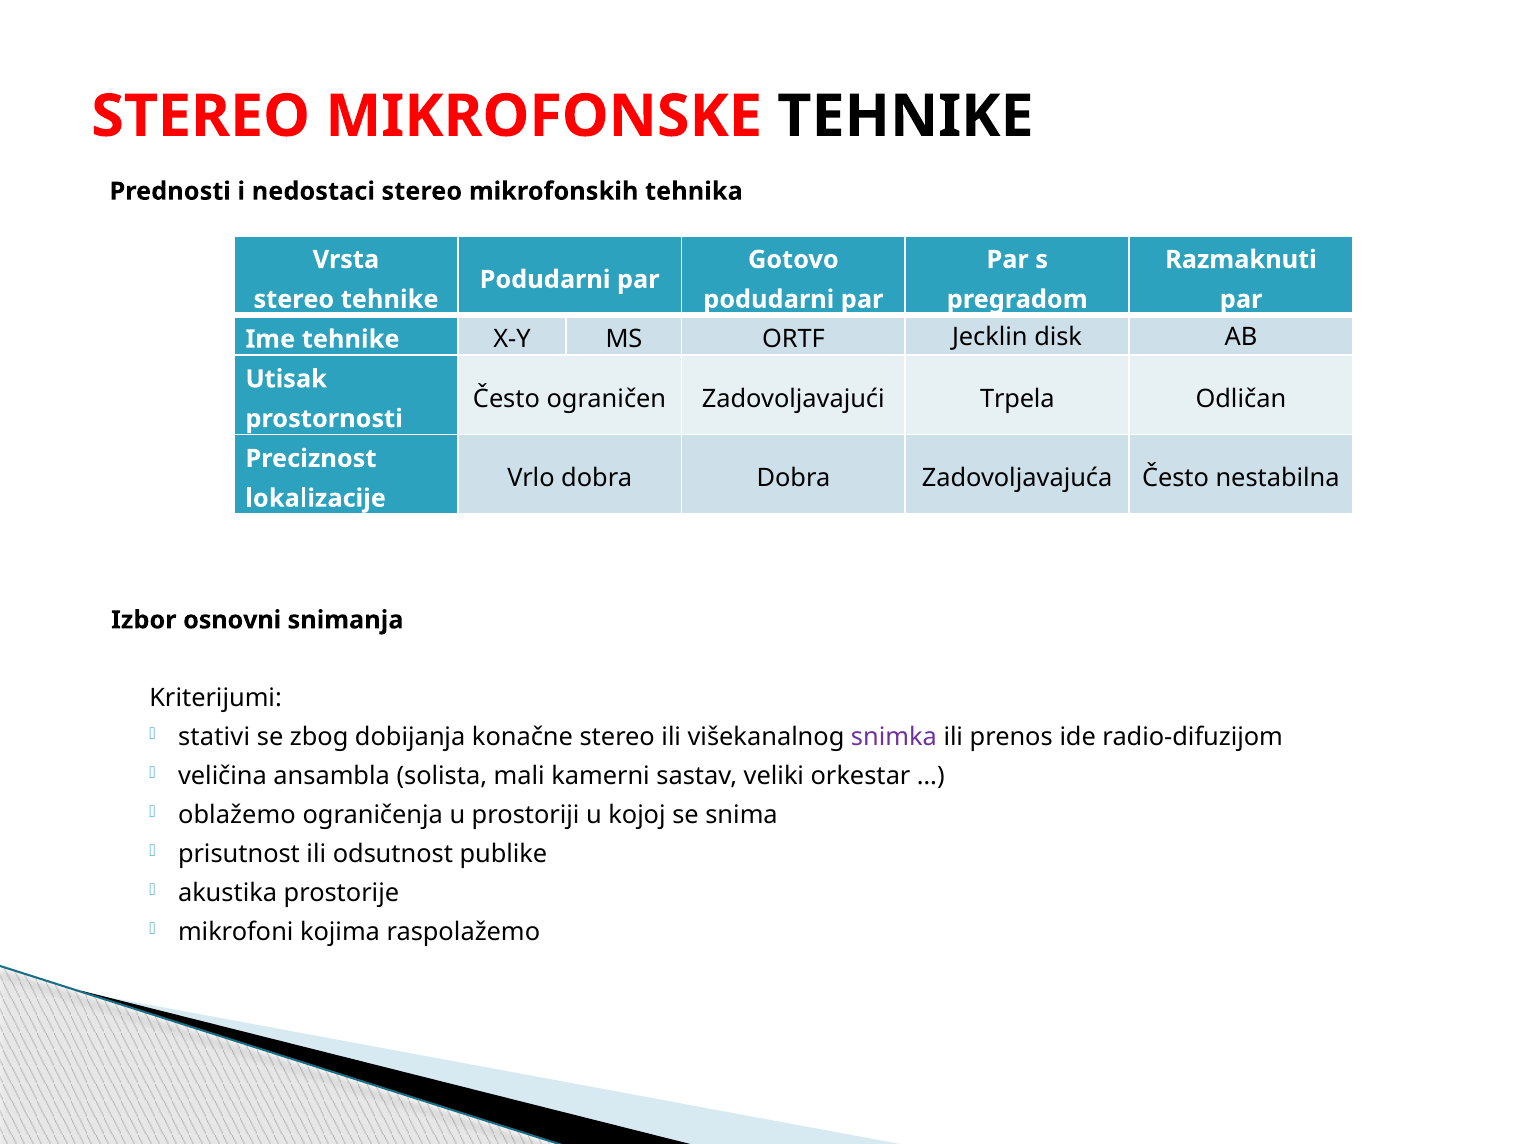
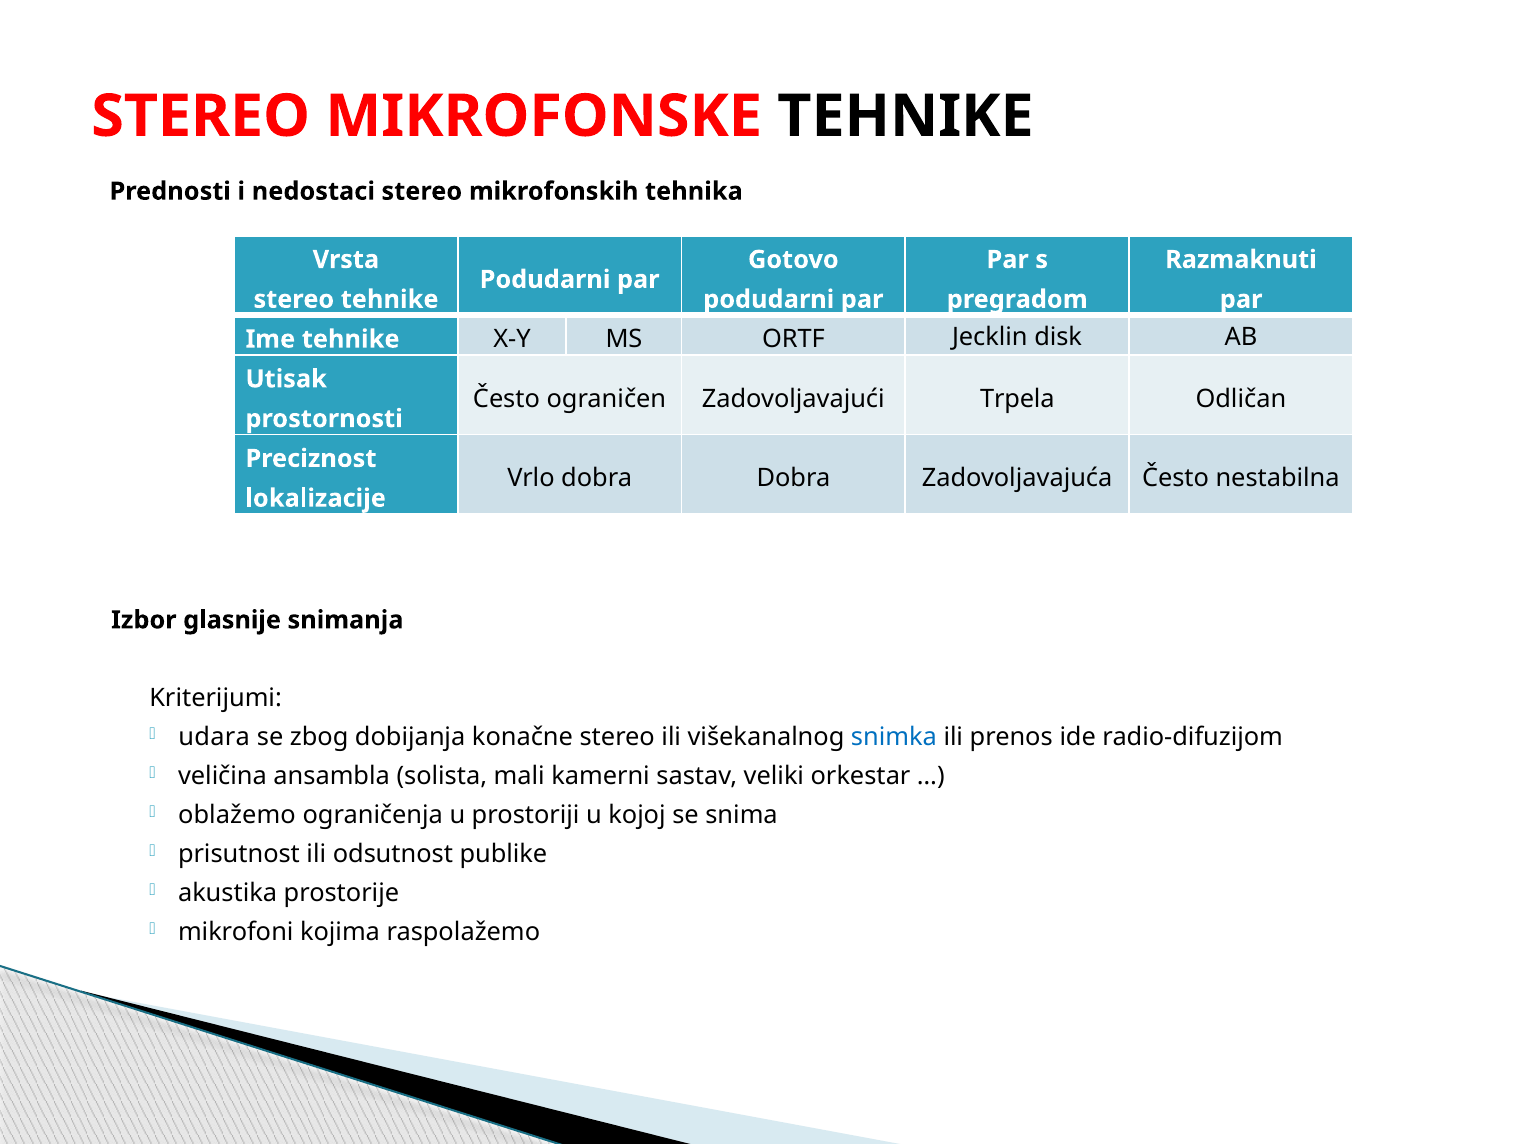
osnovni: osnovni -> glasnije
stativi: stativi -> udara
snimka colour: purple -> blue
